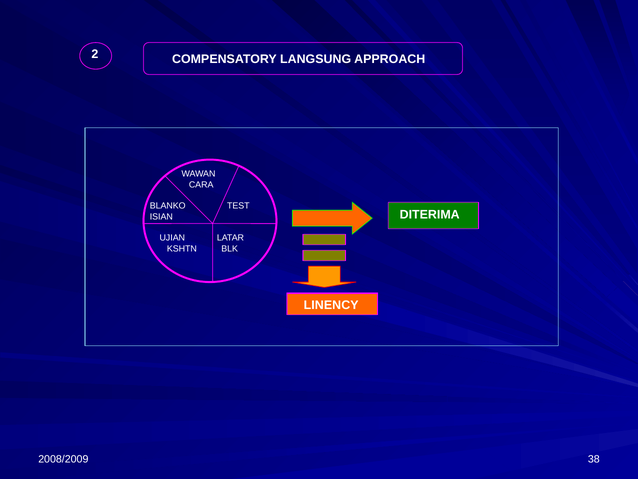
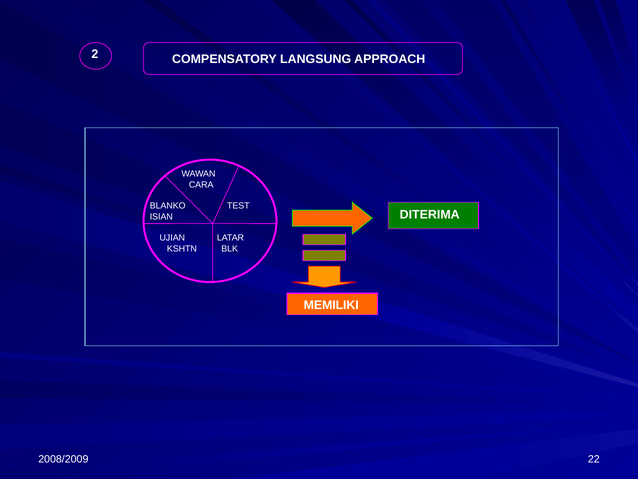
LINENCY: LINENCY -> MEMILIKI
38: 38 -> 22
